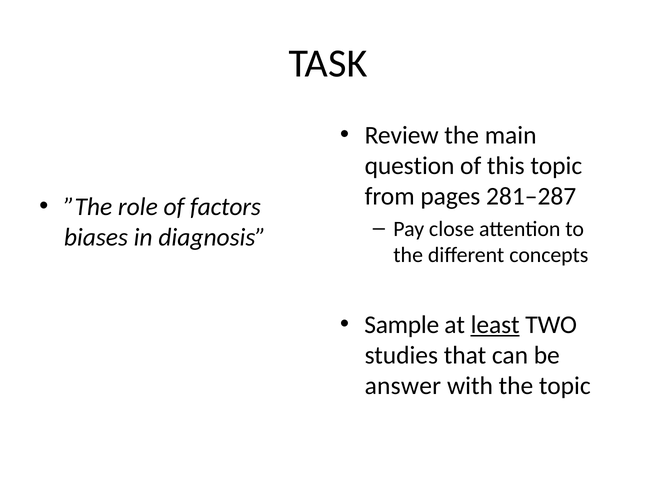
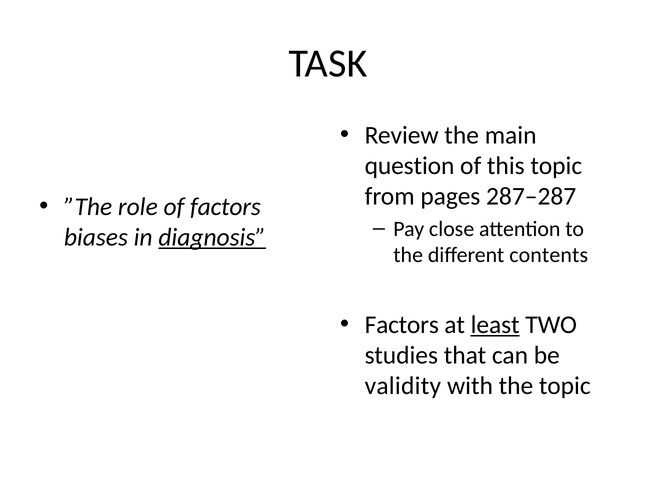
281–287: 281–287 -> 287–287
diagnosis underline: none -> present
concepts: concepts -> contents
Sample at (402, 325): Sample -> Factors
answer: answer -> validity
